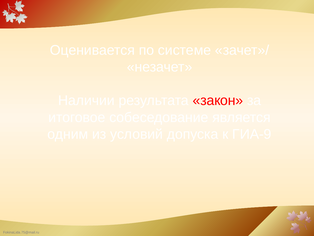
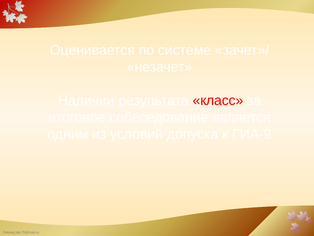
закон: закон -> класс
